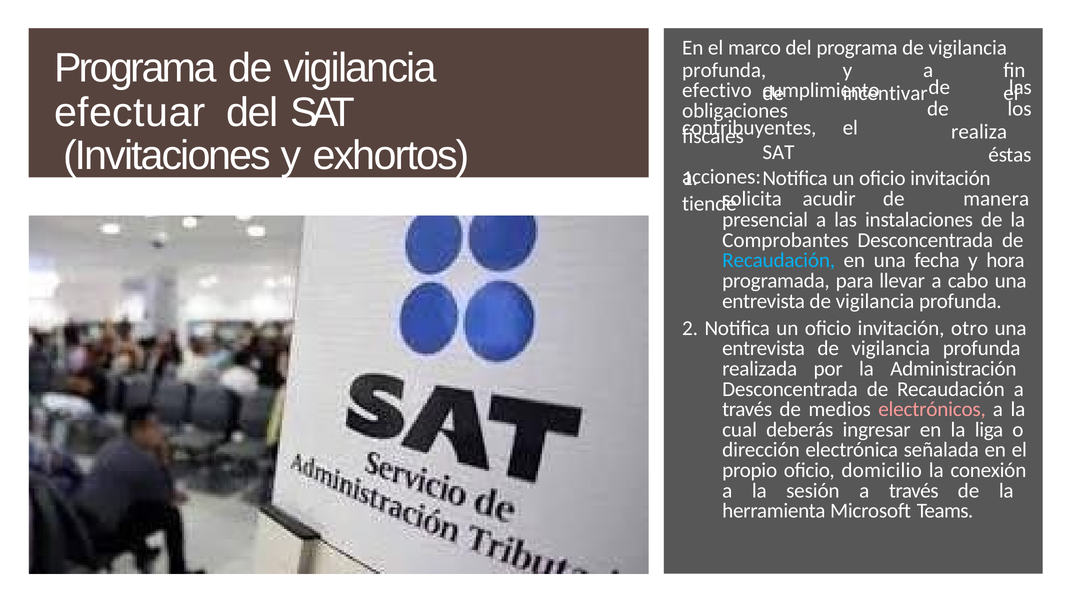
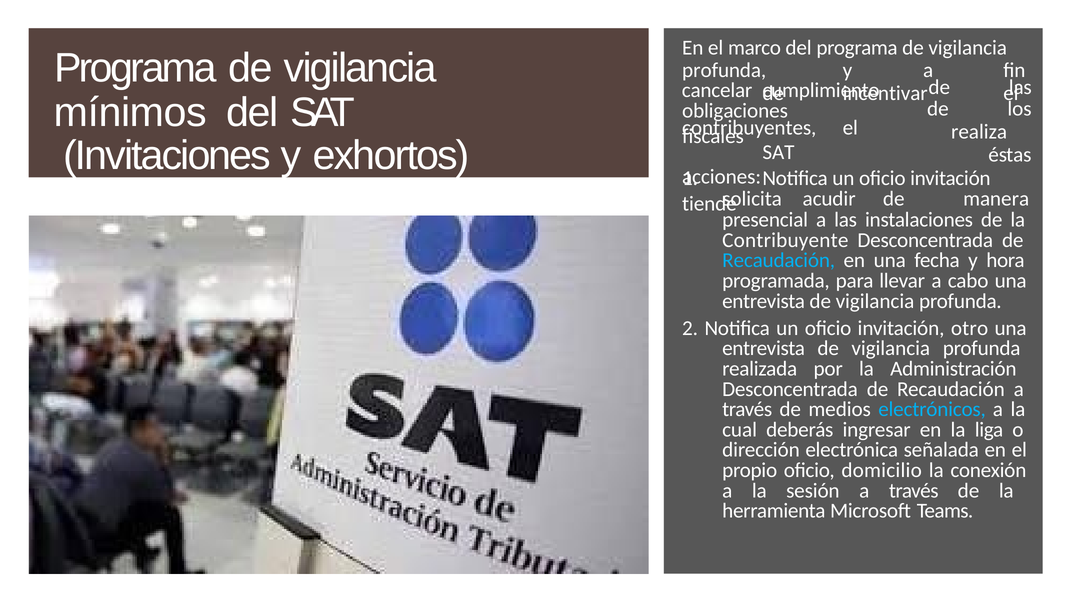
efectivo: efectivo -> cancelar
efectuar: efectuar -> mínimos
Comprobantes: Comprobantes -> Contribuyente
electrónicos colour: pink -> light blue
